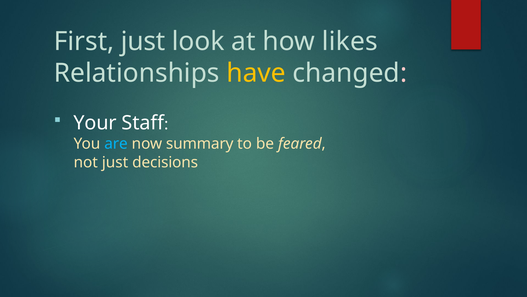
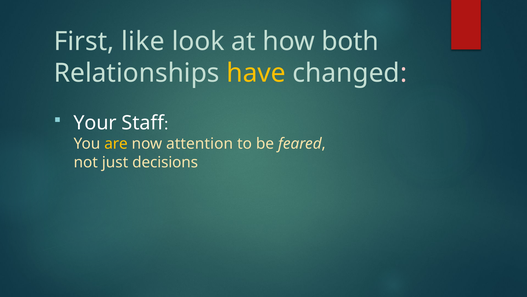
First just: just -> like
likes: likes -> both
are colour: light blue -> yellow
summary: summary -> attention
